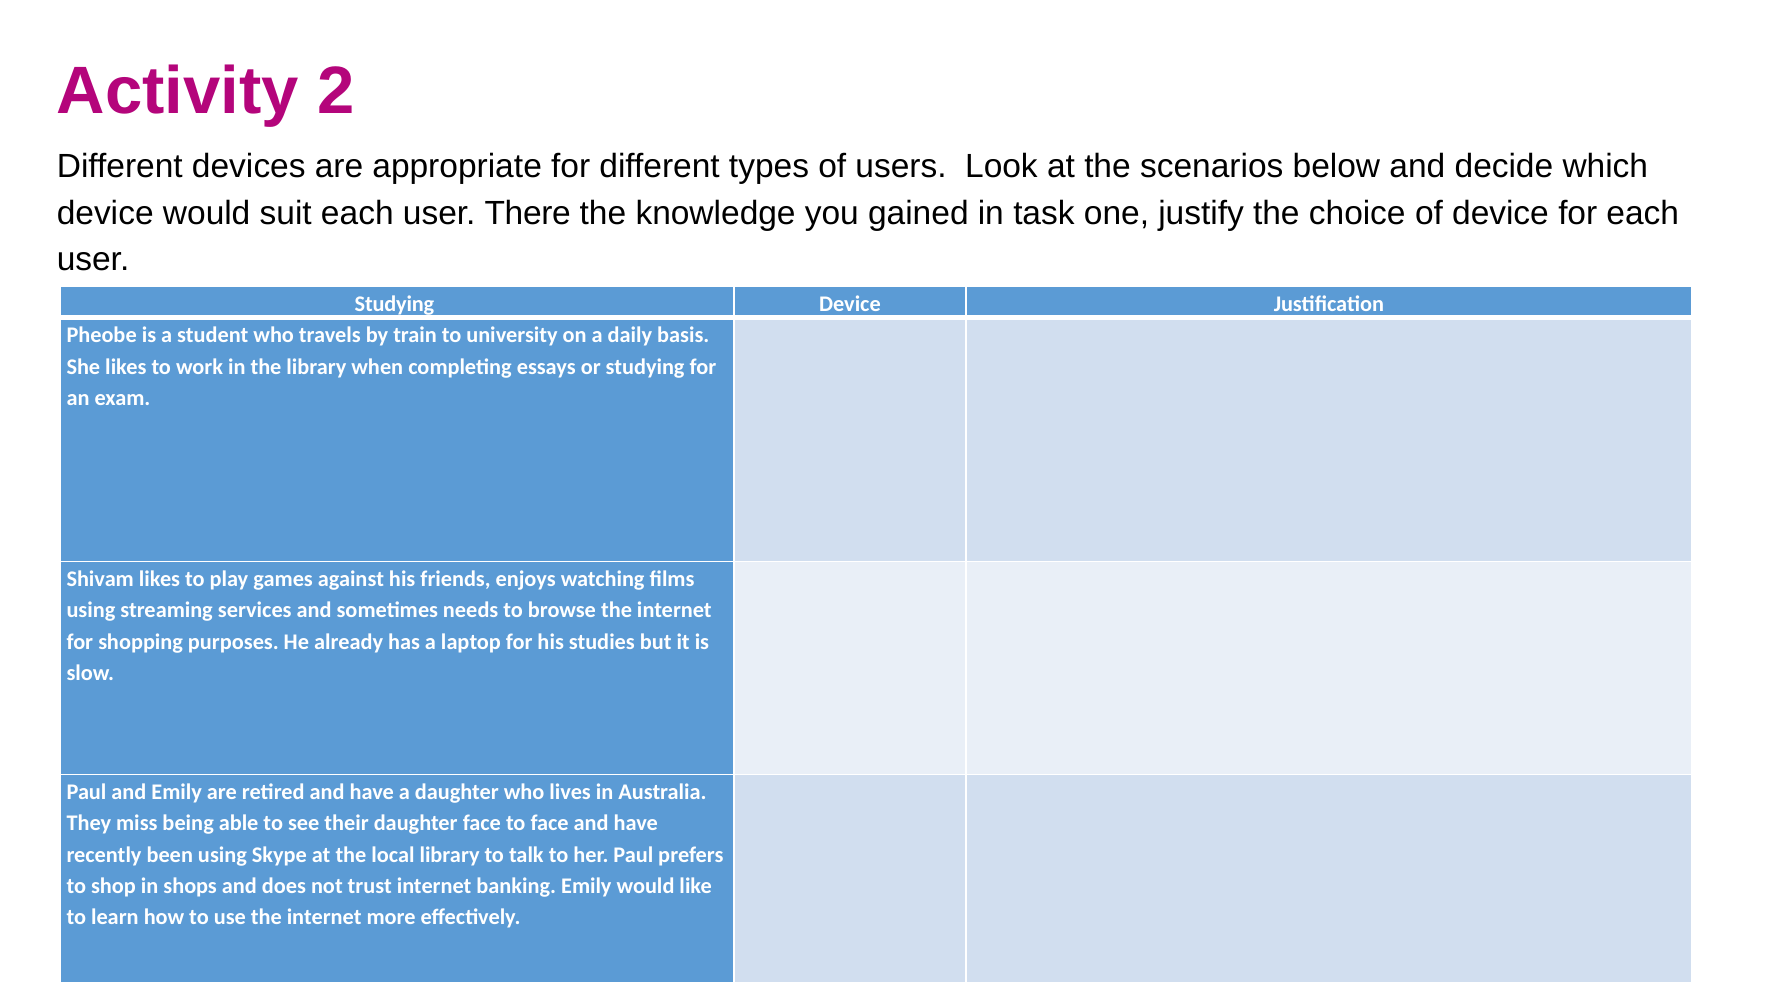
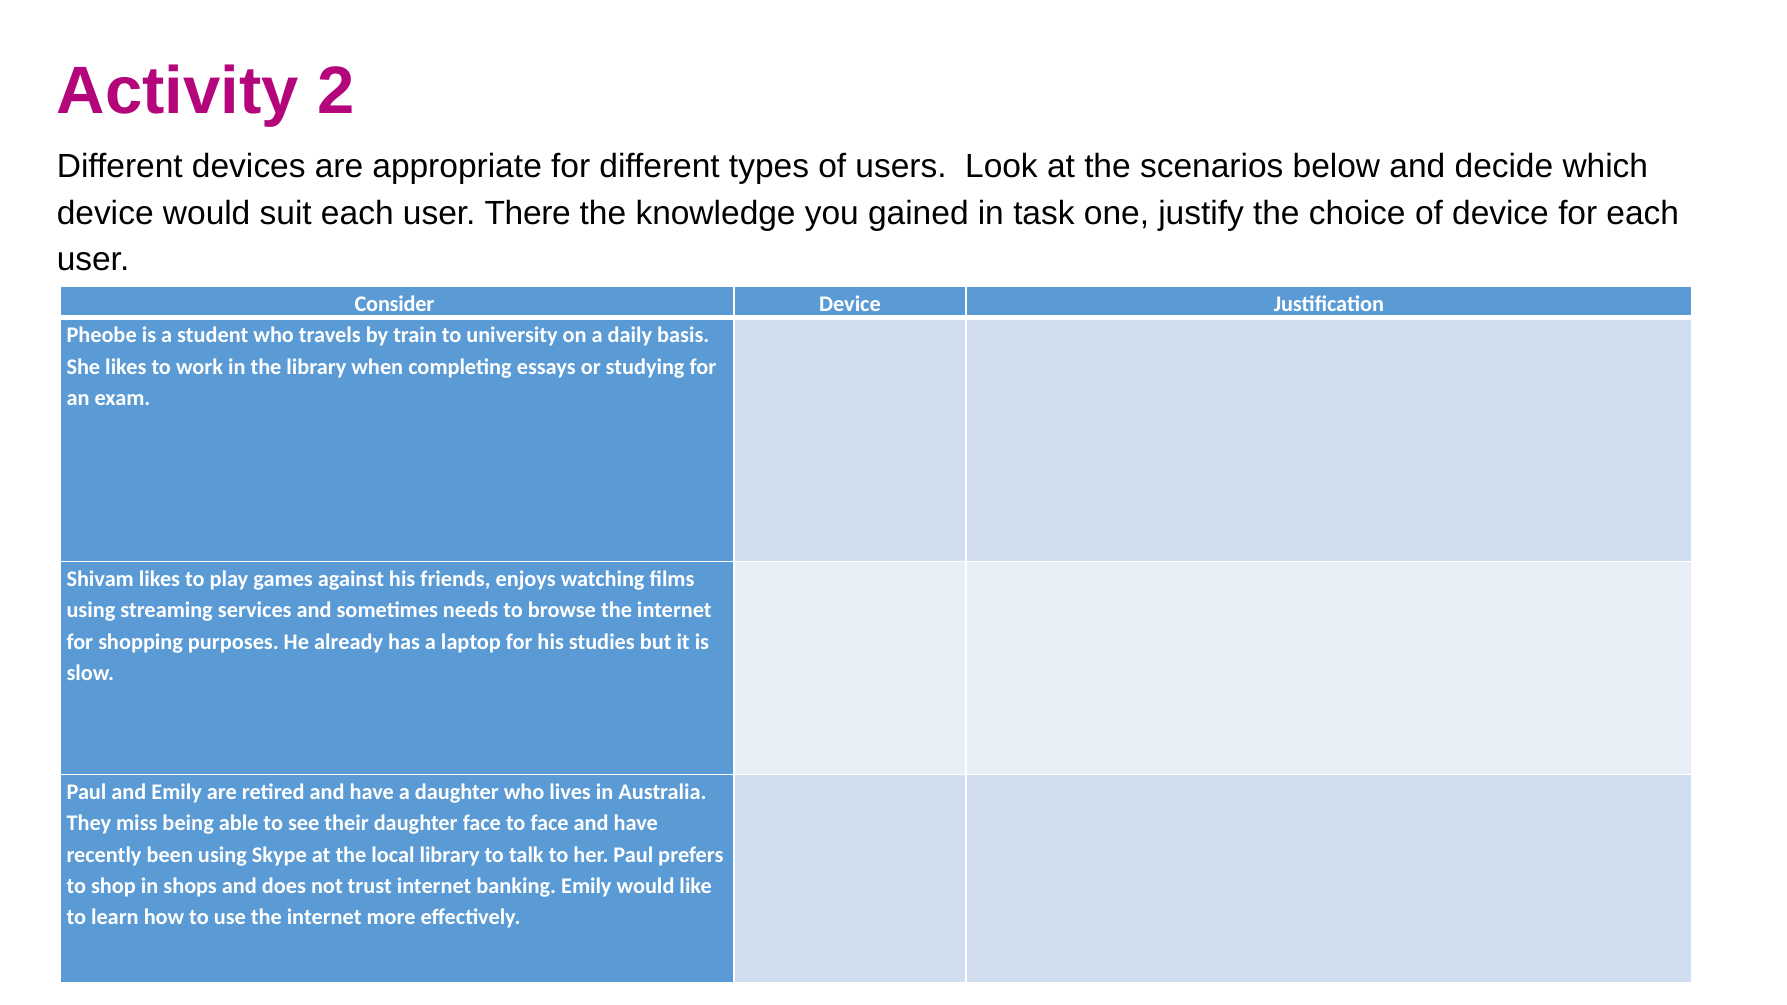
Studying at (394, 305): Studying -> Consider
